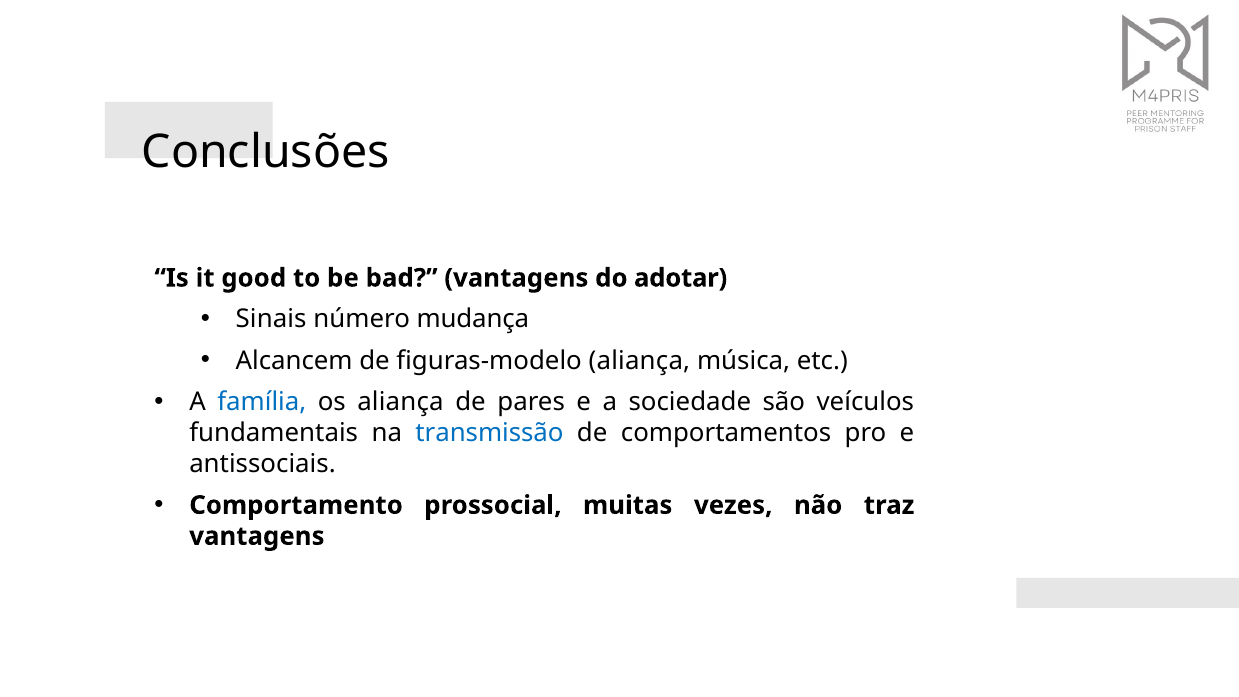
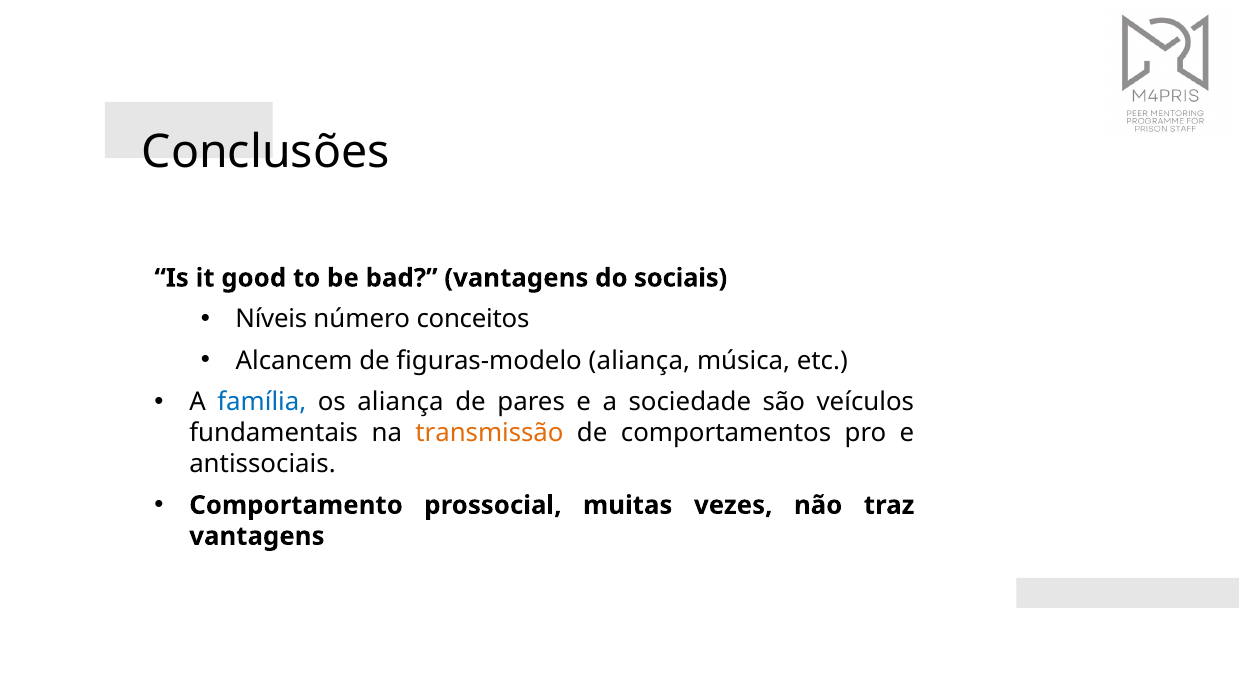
adotar: adotar -> sociais
Sinais: Sinais -> Níveis
mudança: mudança -> conceitos
transmissão colour: blue -> orange
